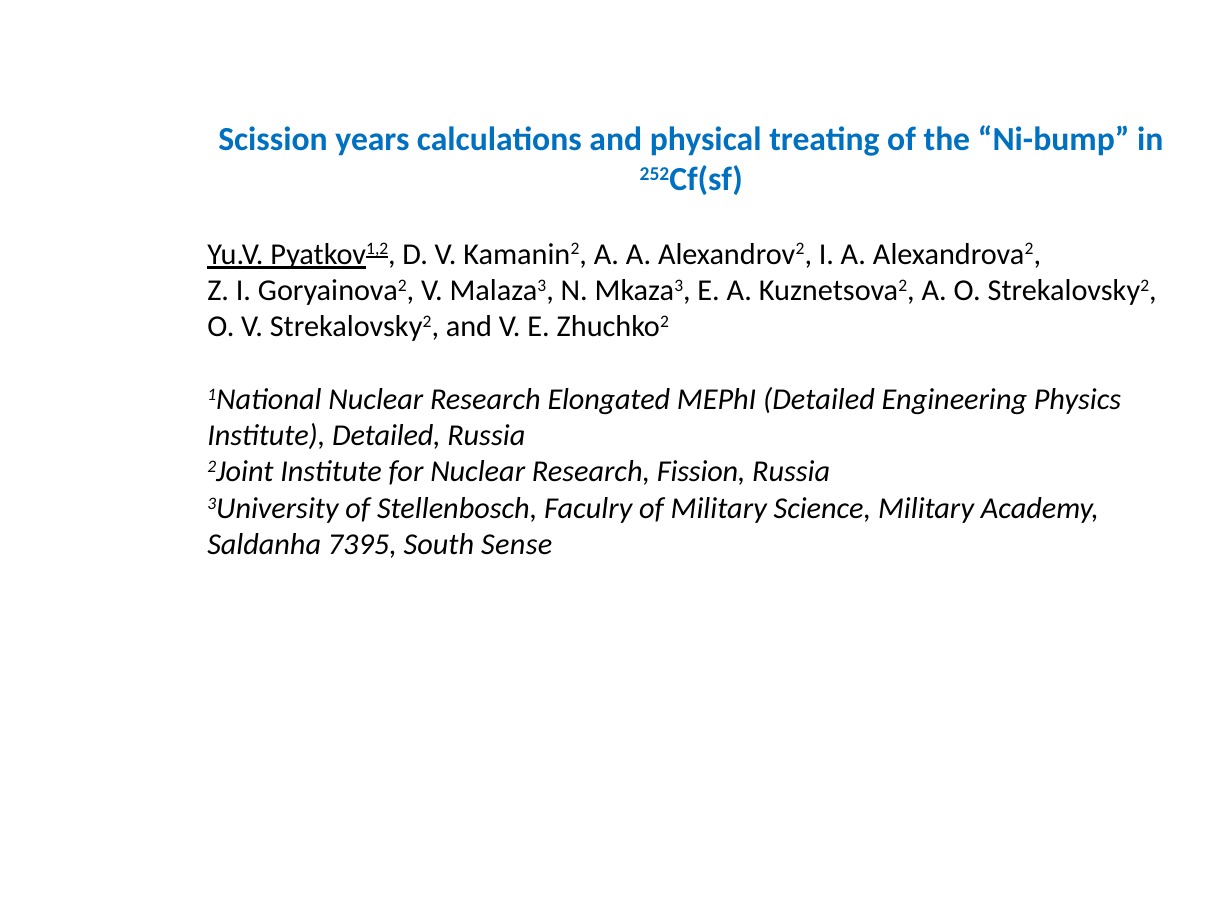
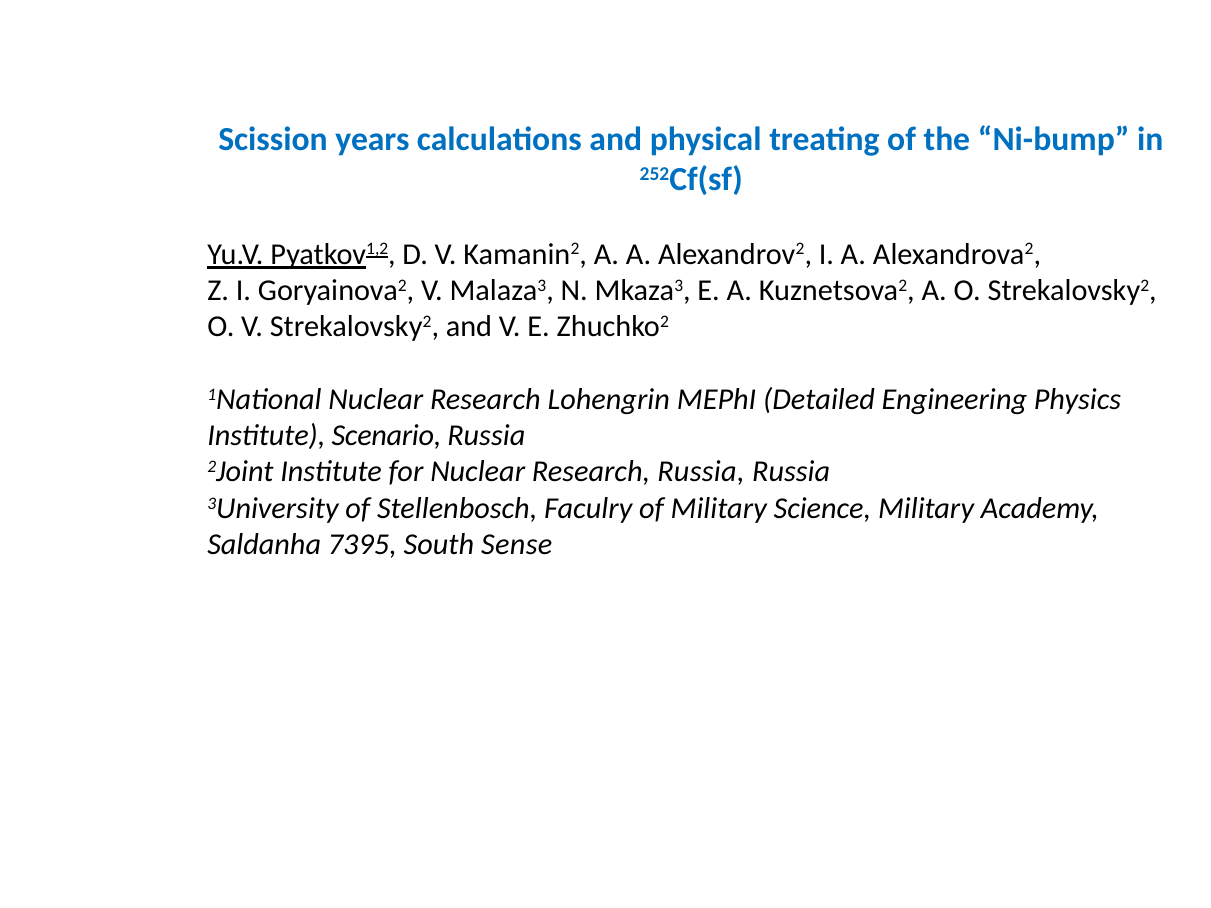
Elongated: Elongated -> Lohengrin
Institute Detailed: Detailed -> Scenario
Research Fission: Fission -> Russia
